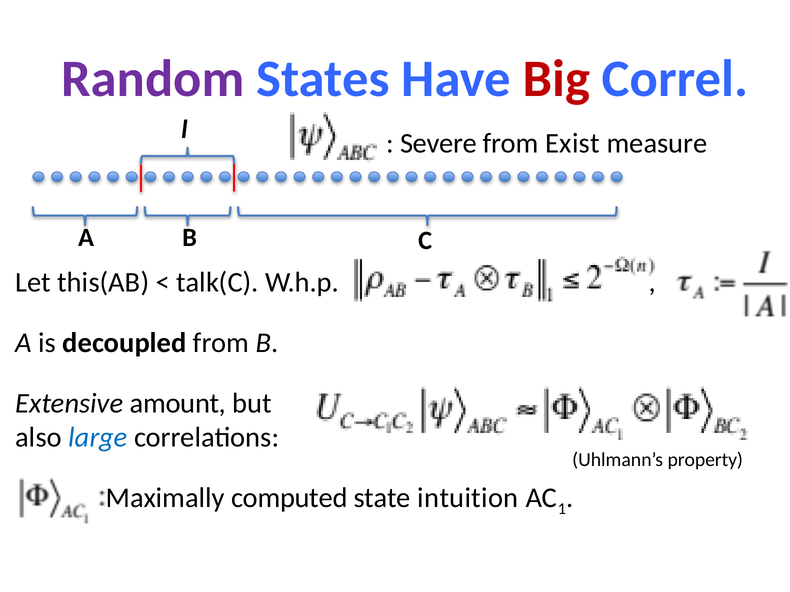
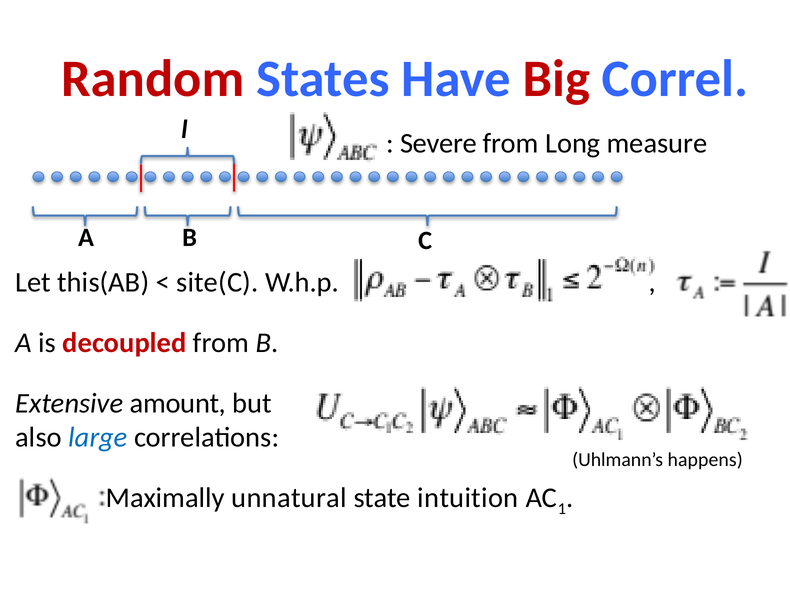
Random colour: purple -> red
Exist: Exist -> Long
talk(C: talk(C -> site(C
decoupled colour: black -> red
property: property -> happens
computed: computed -> unnatural
